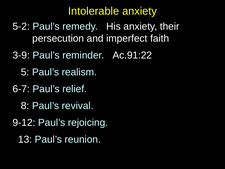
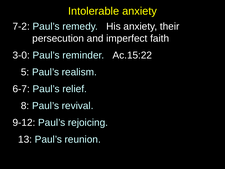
5-2: 5-2 -> 7-2
3-9: 3-9 -> 3-0
Ac.91:22: Ac.91:22 -> Ac.15:22
